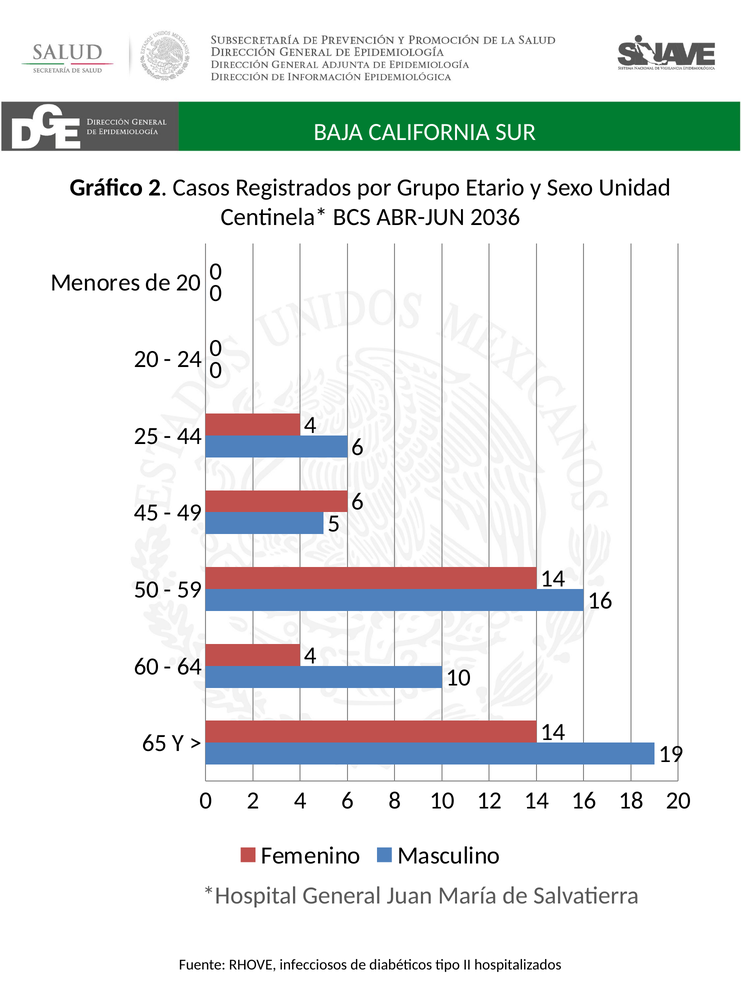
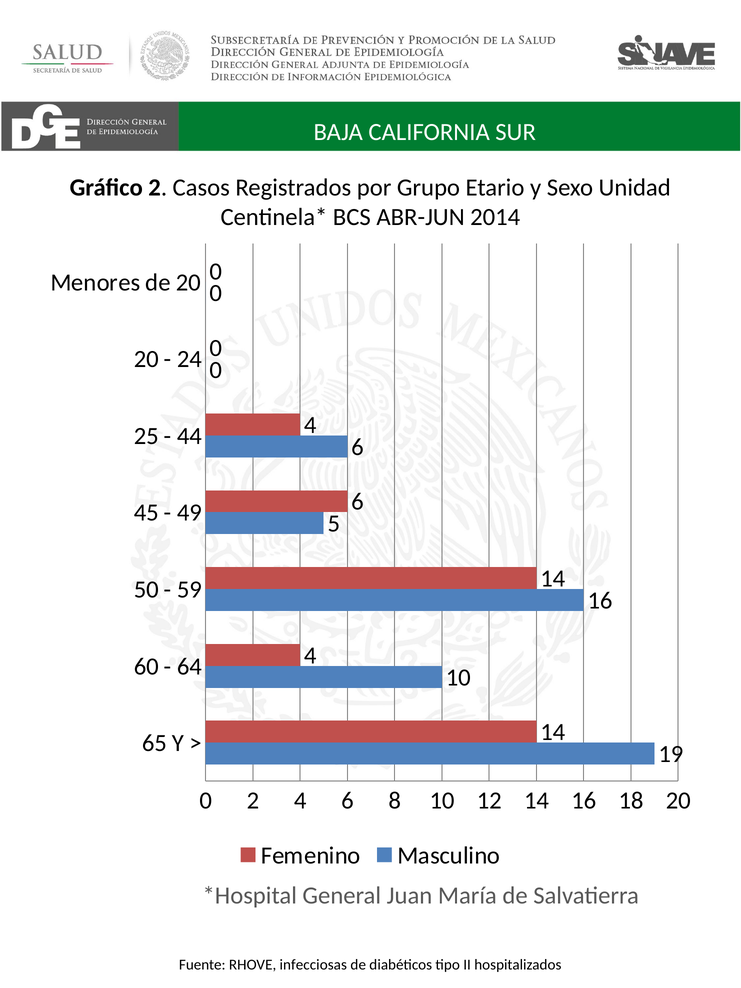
2036: 2036 -> 2014
infecciosos: infecciosos -> infecciosas
